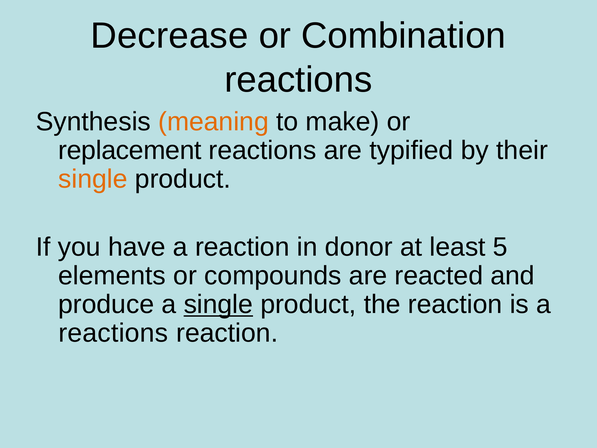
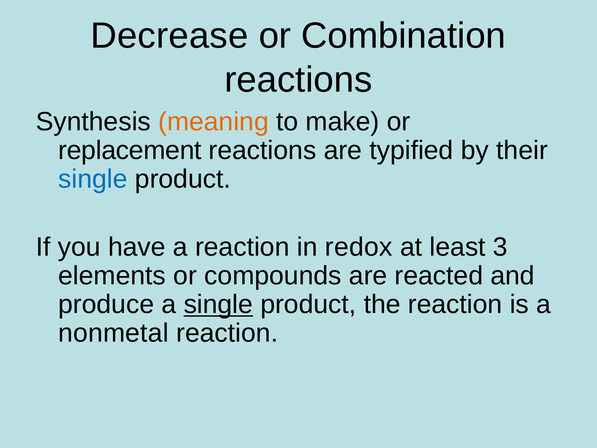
single at (93, 179) colour: orange -> blue
donor: donor -> redox
5: 5 -> 3
reactions at (113, 333): reactions -> nonmetal
